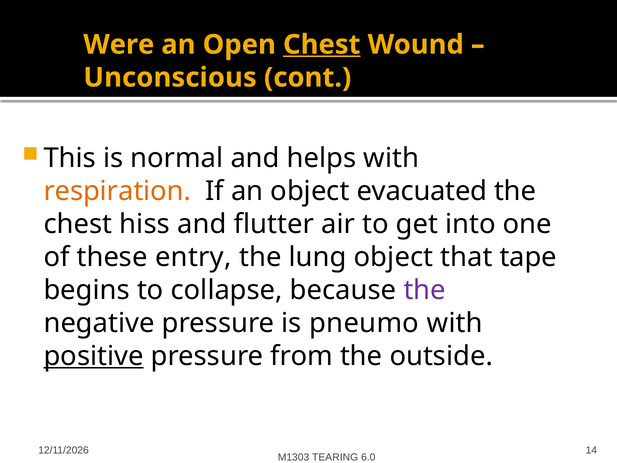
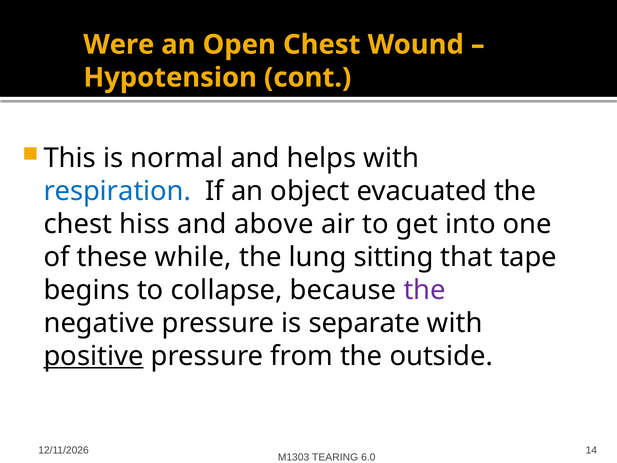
Chest at (322, 45) underline: present -> none
Unconscious: Unconscious -> Hypotension
respiration colour: orange -> blue
flutter: flutter -> above
entry: entry -> while
lung object: object -> sitting
pneumo: pneumo -> separate
